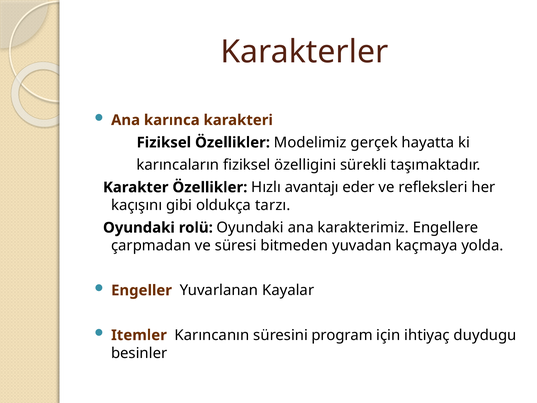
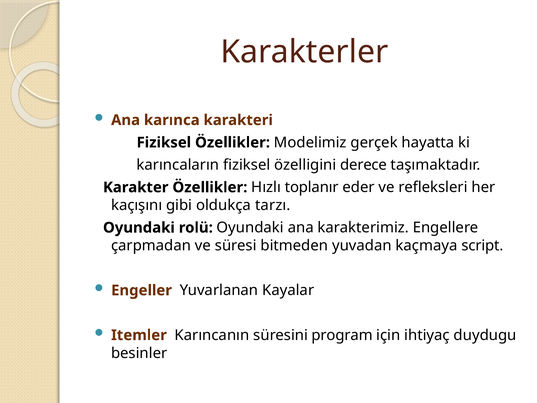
sürekli: sürekli -> derece
avantajı: avantajı -> toplanır
yolda: yolda -> script
